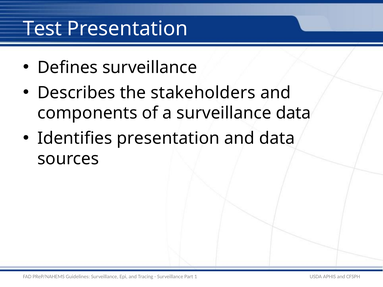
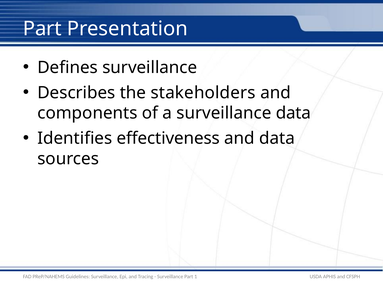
Test at (42, 29): Test -> Part
Identifies presentation: presentation -> effectiveness
